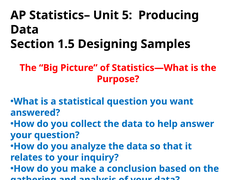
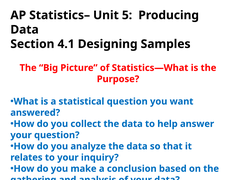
1.5: 1.5 -> 4.1
